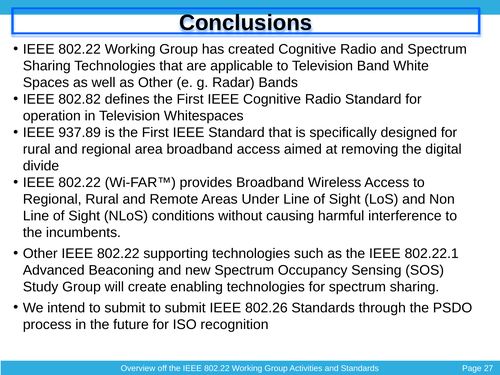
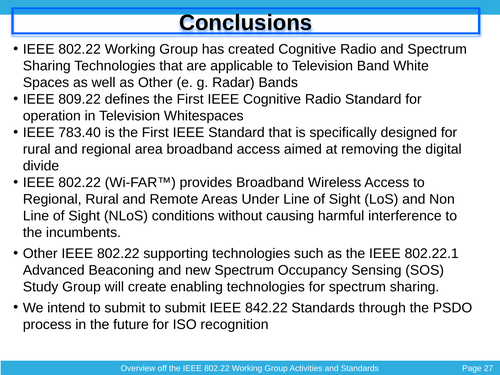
802.82: 802.82 -> 809.22
937.89: 937.89 -> 783.40
802.26: 802.26 -> 842.22
